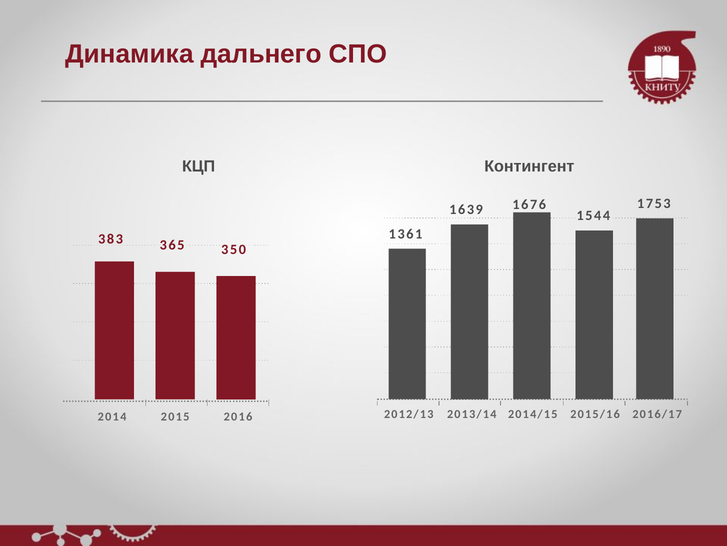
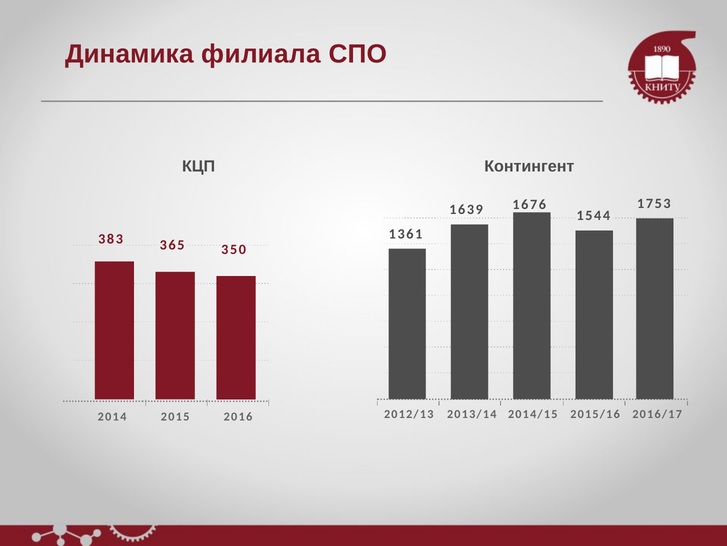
дальнего: дальнего -> филиала
